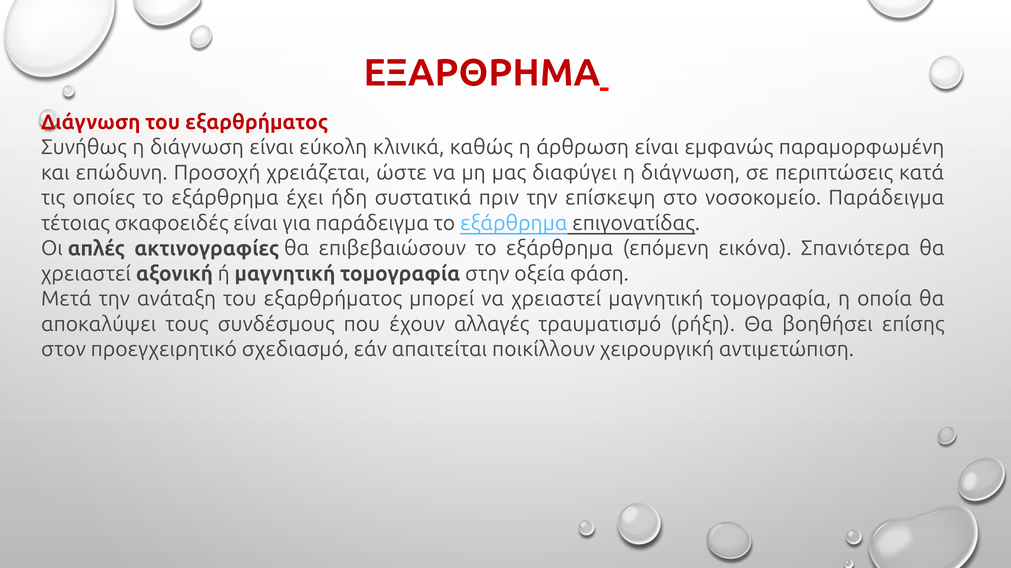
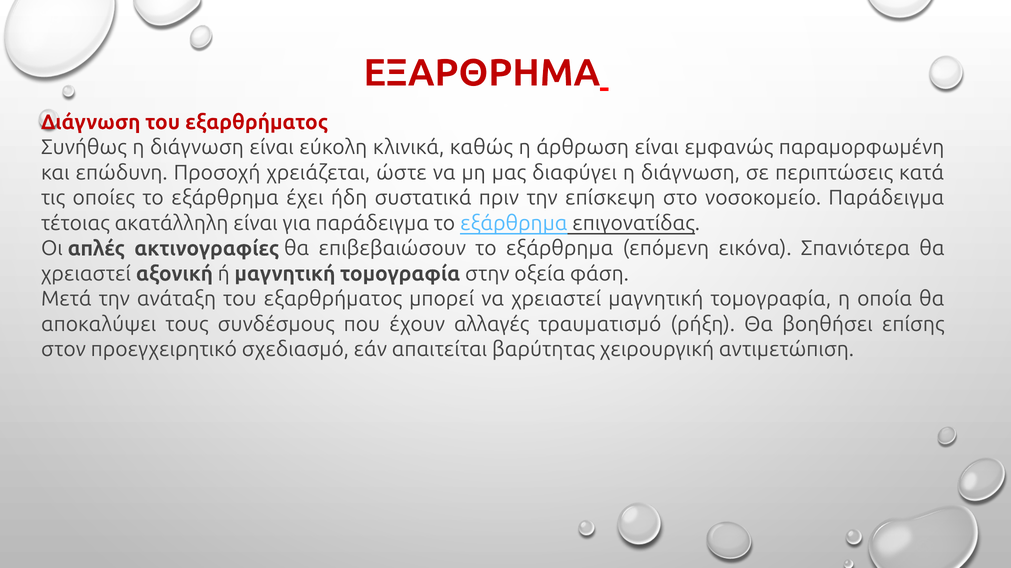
σκαφοειδές: σκαφοειδές -> ακατάλληλη
ποικίλλουν: ποικίλλουν -> βαρύτητας
